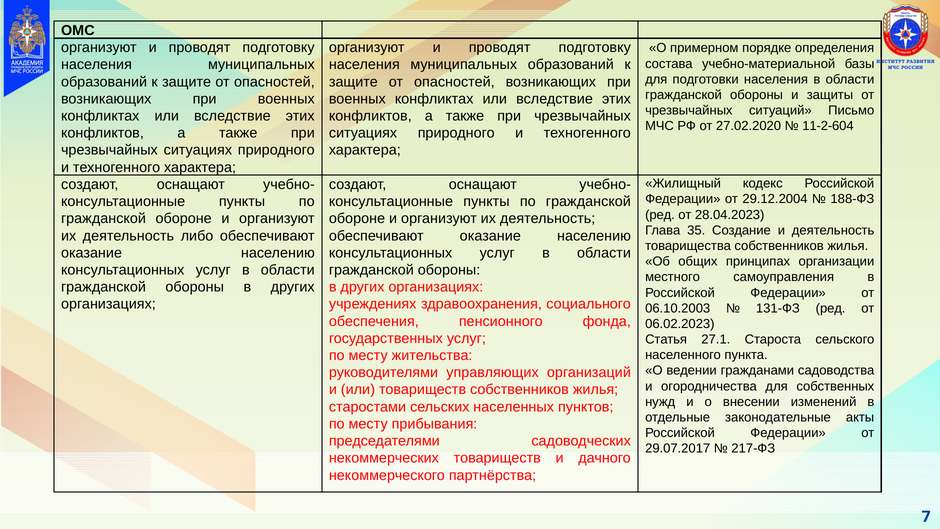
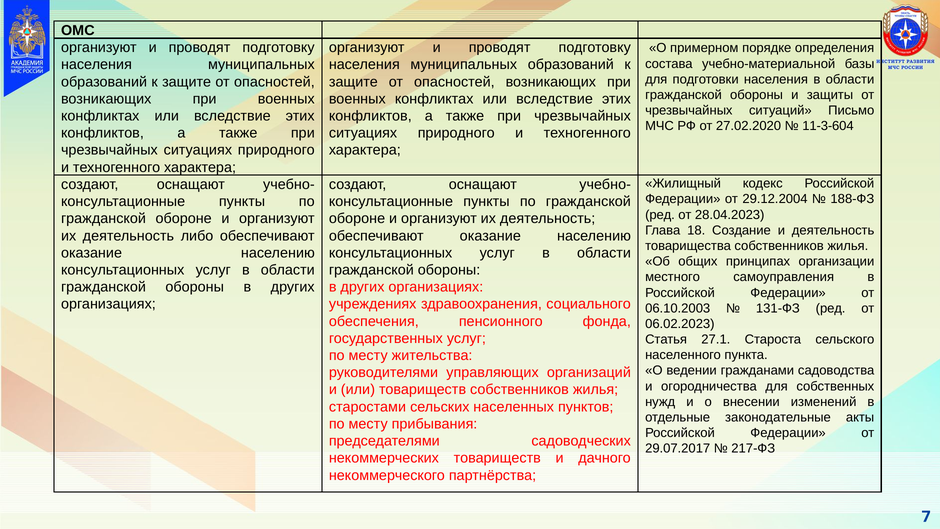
11-2-604: 11-2-604 -> 11-3-604
35: 35 -> 18
